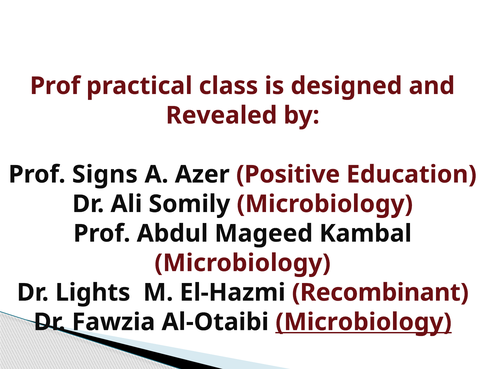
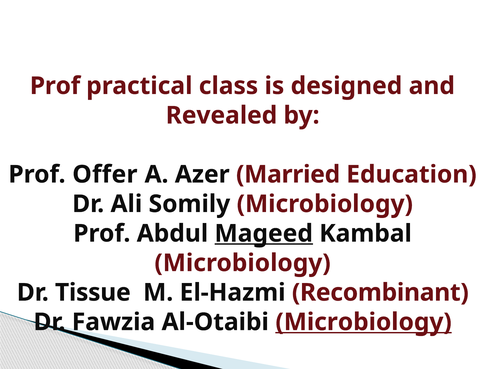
Signs: Signs -> Offer
Positive: Positive -> Married
Mageed underline: none -> present
Lights: Lights -> Tissue
